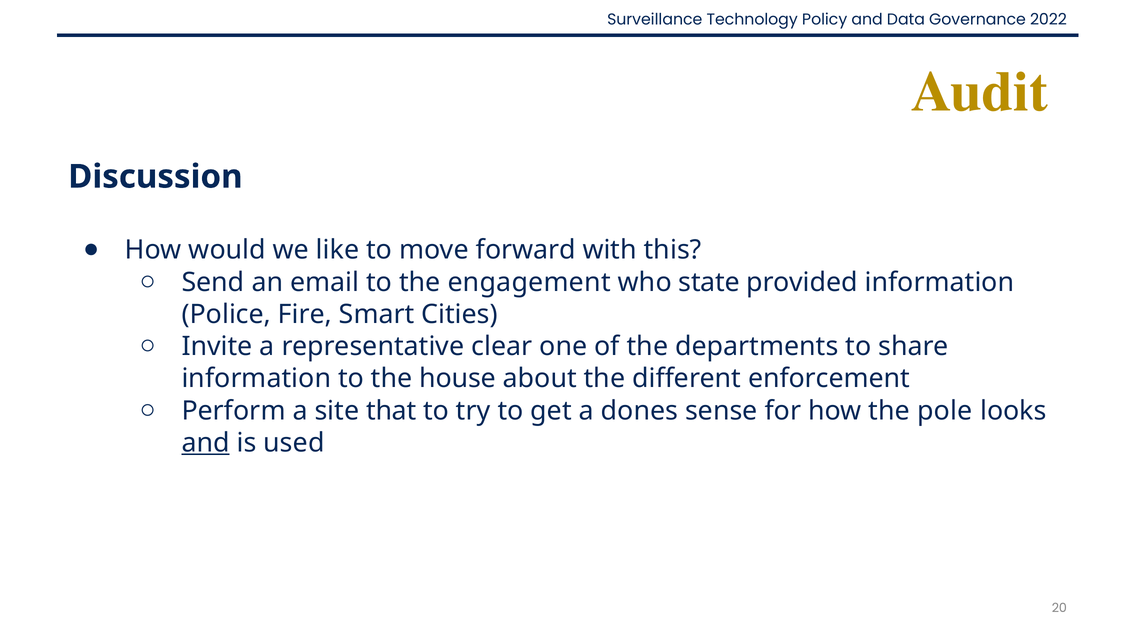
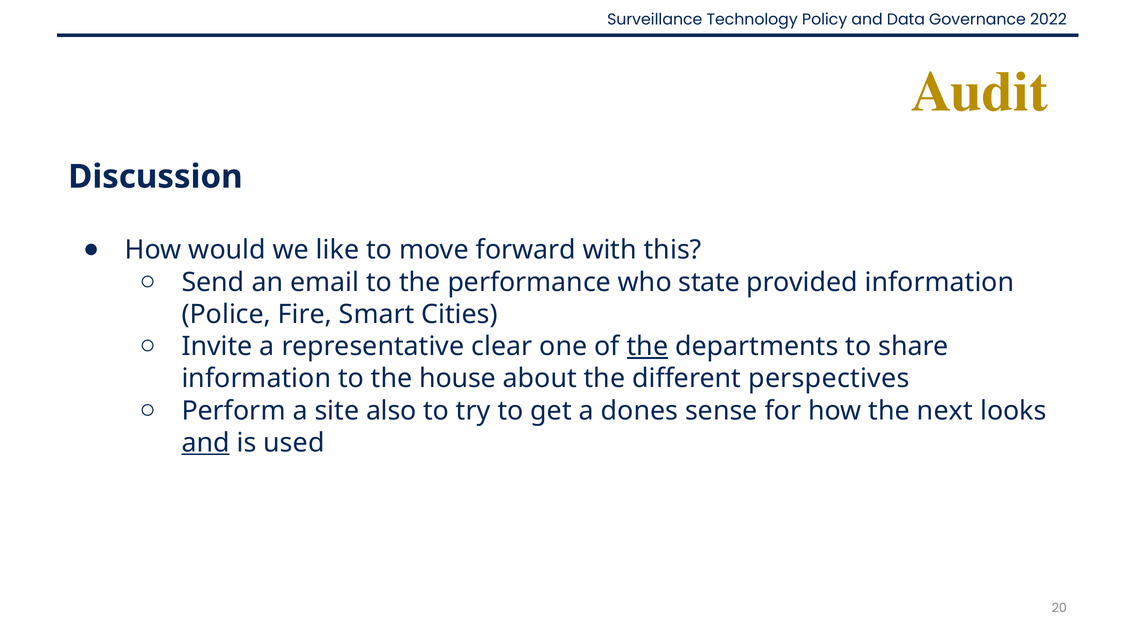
engagement: engagement -> performance
the at (647, 347) underline: none -> present
enforcement: enforcement -> perspectives
that: that -> also
pole: pole -> next
